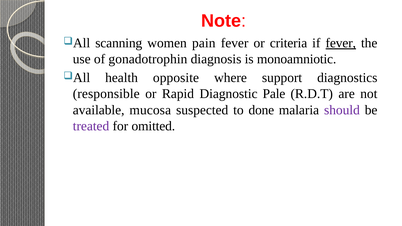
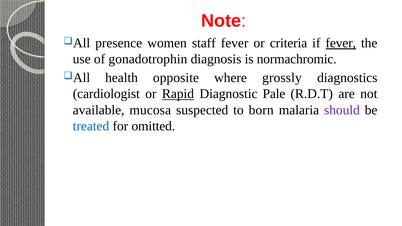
scanning: scanning -> presence
pain: pain -> staff
monoamniotic: monoamniotic -> normachromic
support: support -> grossly
responsible: responsible -> cardiologist
Rapid underline: none -> present
done: done -> born
treated colour: purple -> blue
